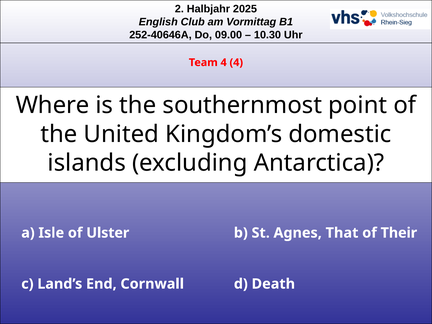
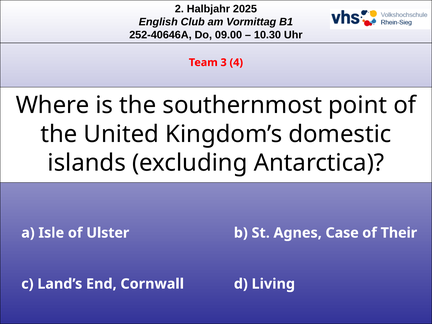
Team 4: 4 -> 3
That: That -> Case
Death: Death -> Living
